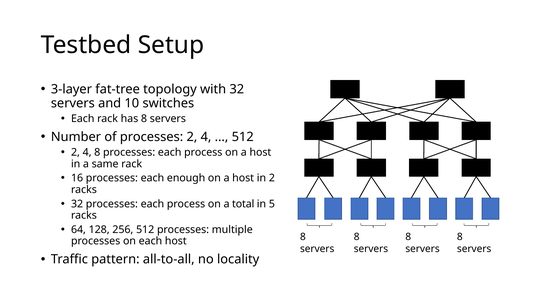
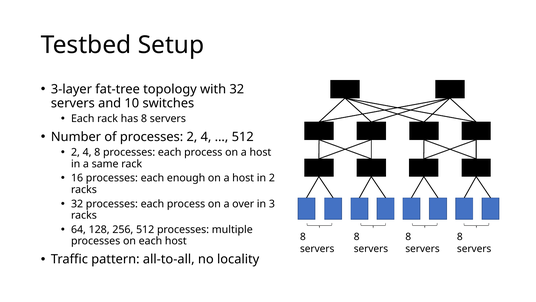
total: total -> over
5: 5 -> 3
